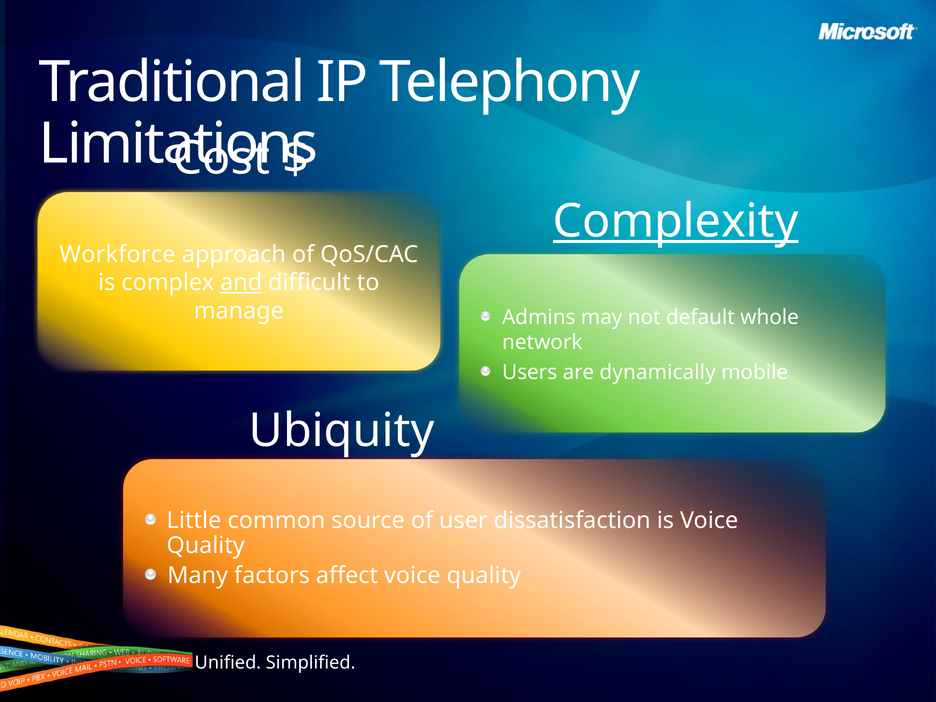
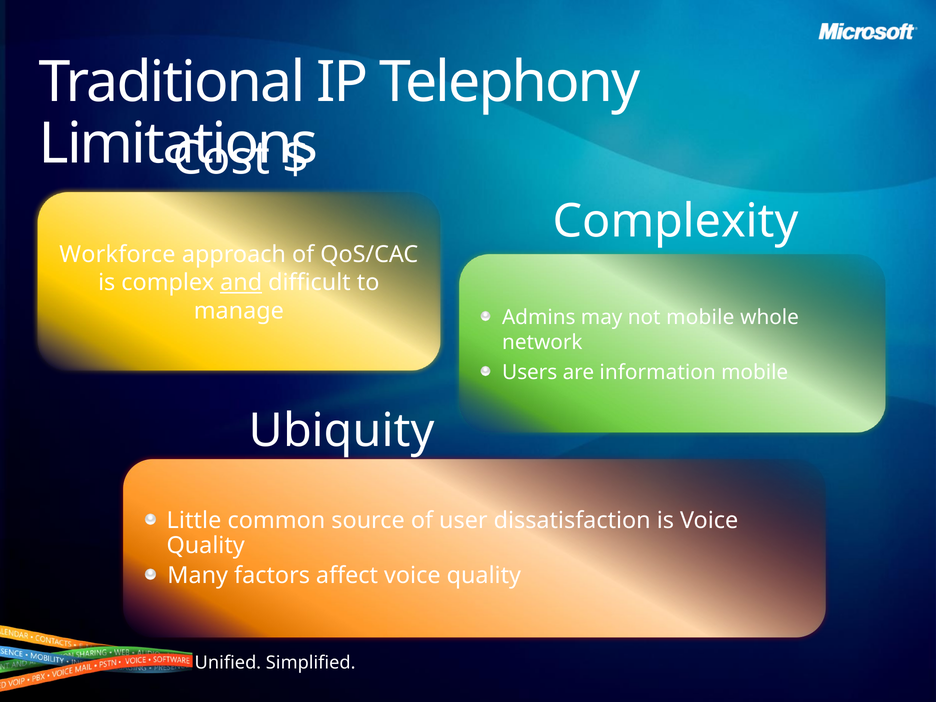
Complexity underline: present -> none
not default: default -> mobile
dynamically: dynamically -> information
